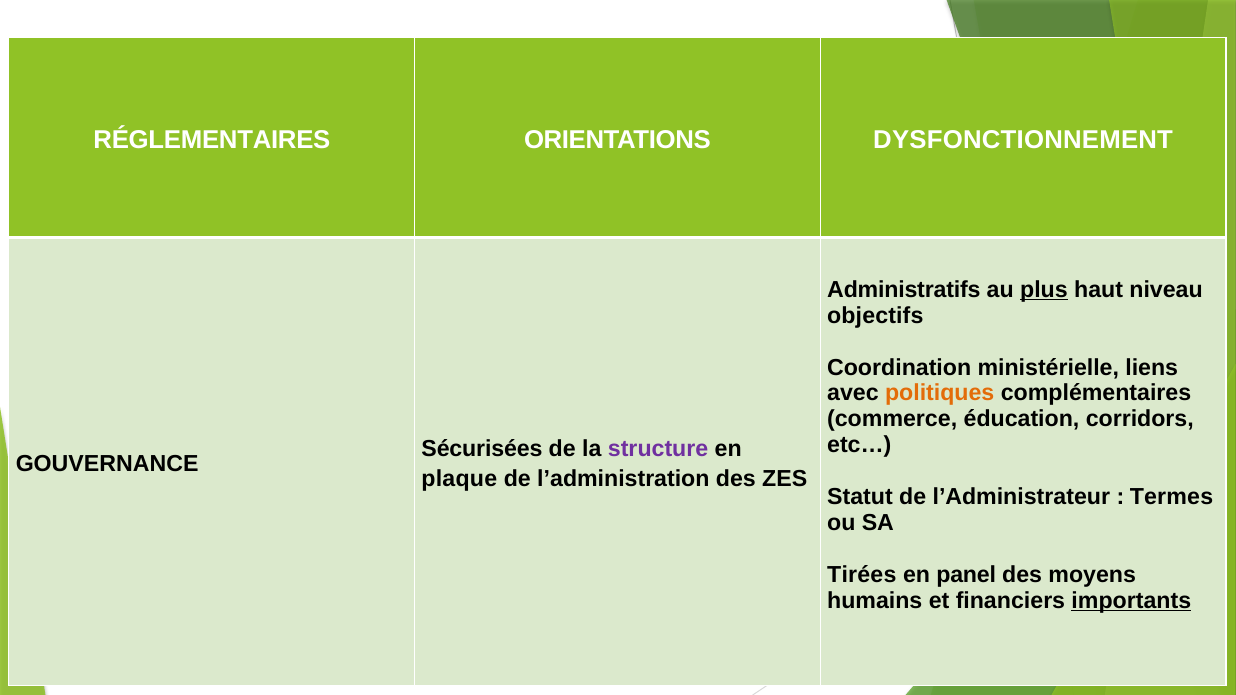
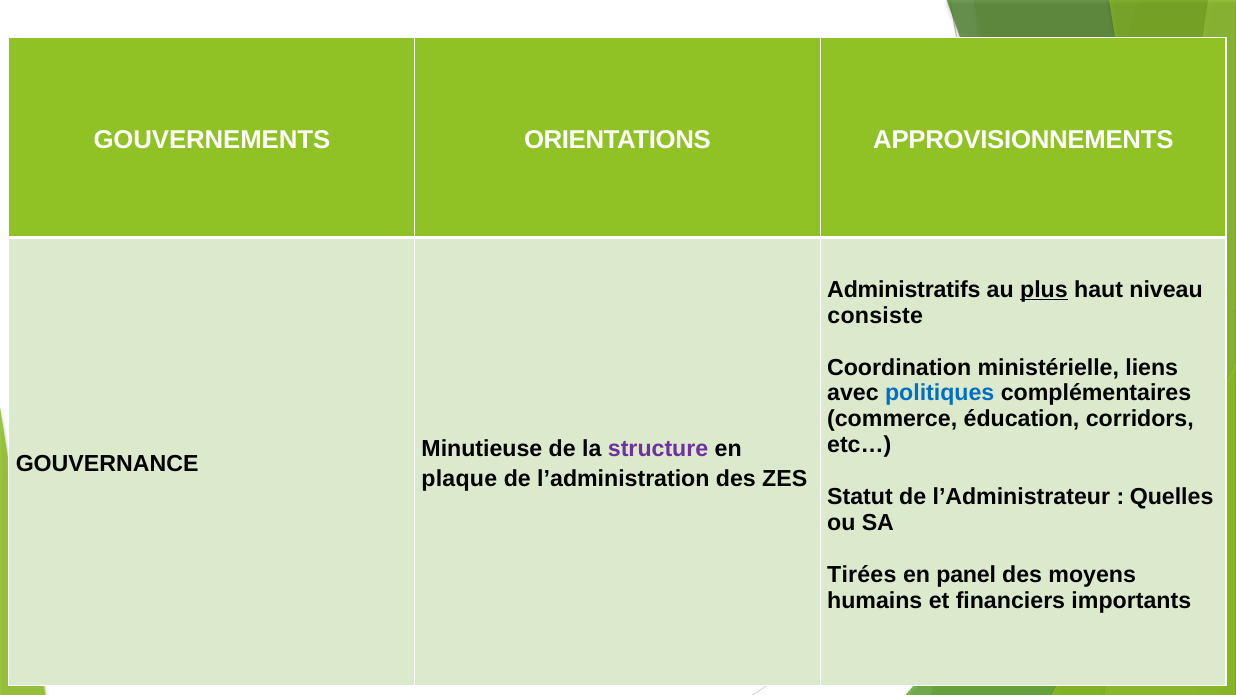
RÉGLEMENTAIRES: RÉGLEMENTAIRES -> GOUVERNEMENTS
DYSFONCTIONNEMENT: DYSFONCTIONNEMENT -> APPROVISIONNEMENTS
objectifs: objectifs -> consiste
politiques colour: orange -> blue
Sécurisées: Sécurisées -> Minutieuse
Termes: Termes -> Quelles
importants underline: present -> none
